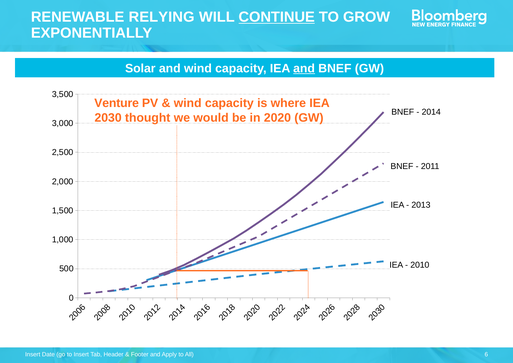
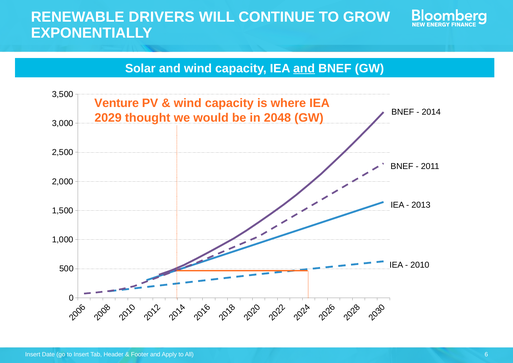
RELYING: RELYING -> DRIVERS
CONTINUE underline: present -> none
2030: 2030 -> 2029
2020: 2020 -> 2048
